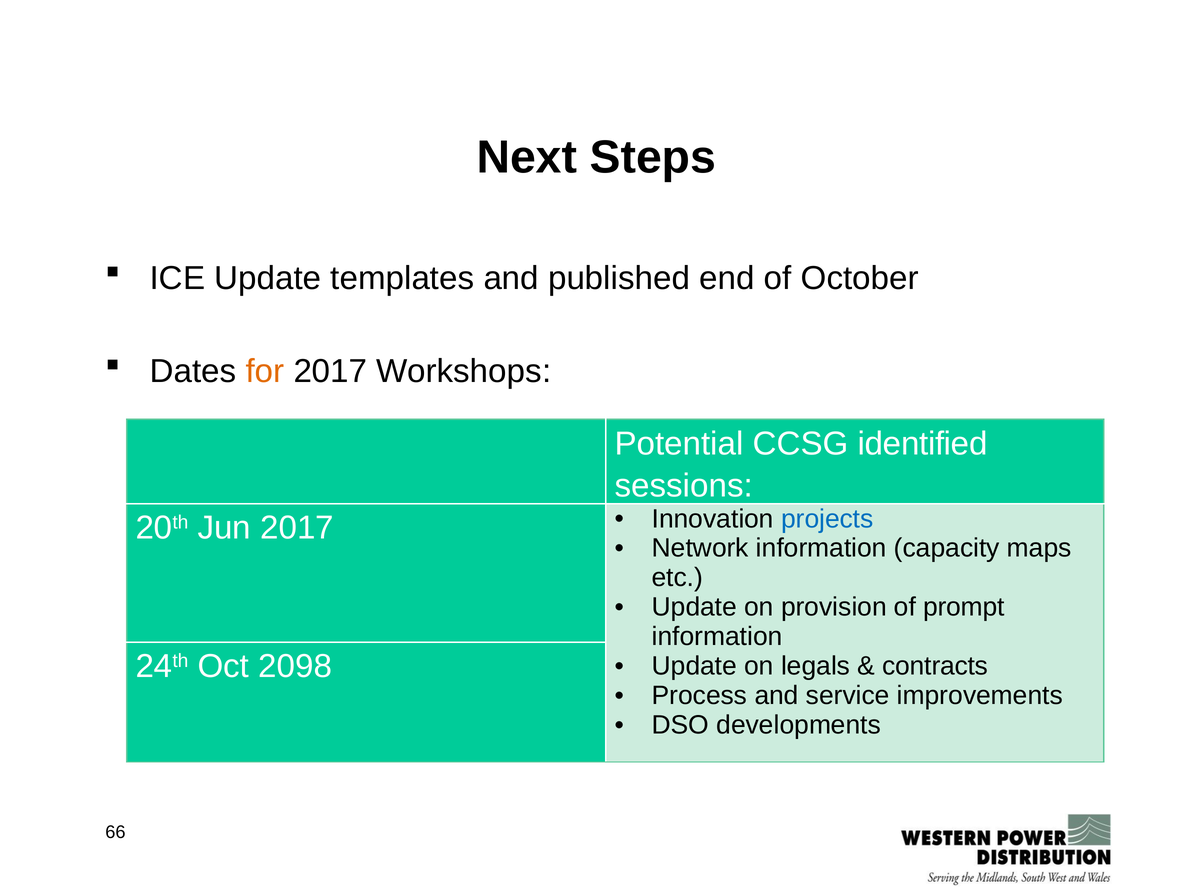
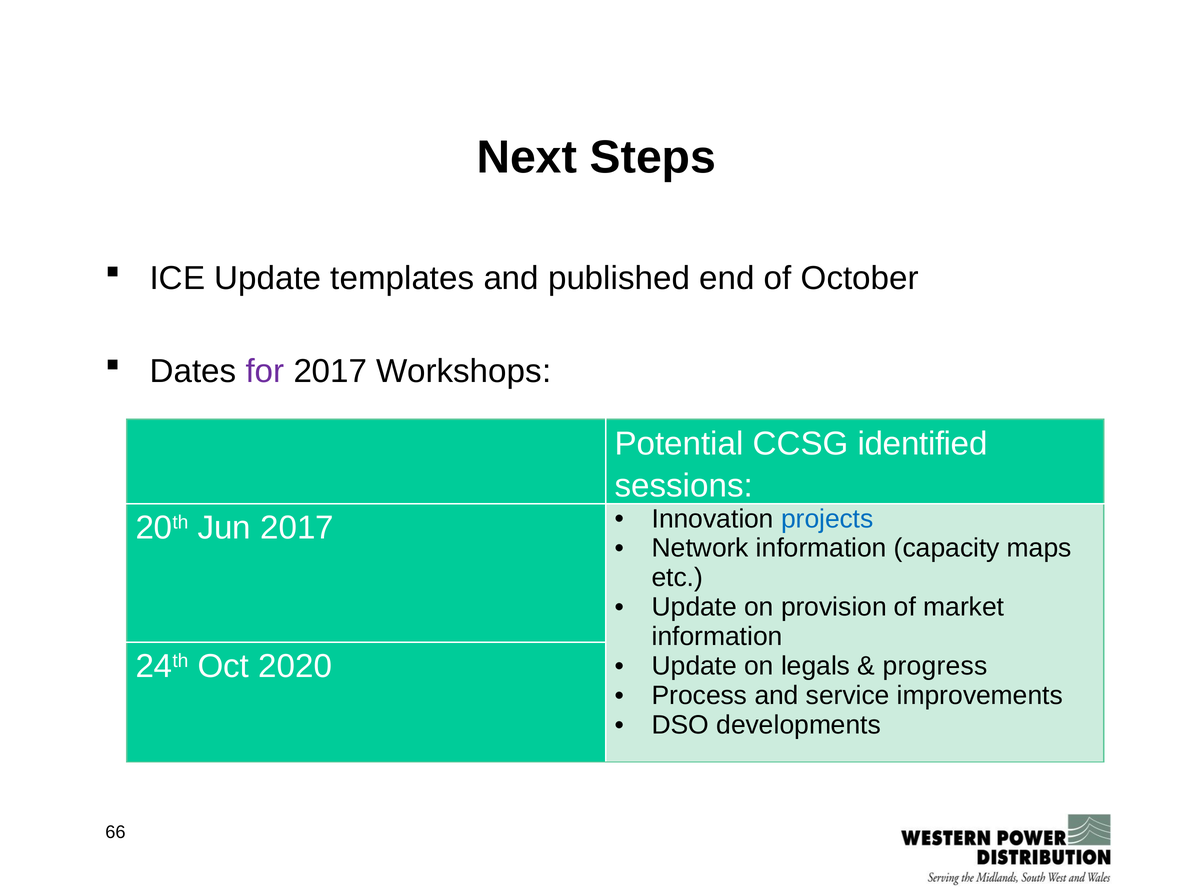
for colour: orange -> purple
prompt: prompt -> market
2098: 2098 -> 2020
contracts: contracts -> progress
